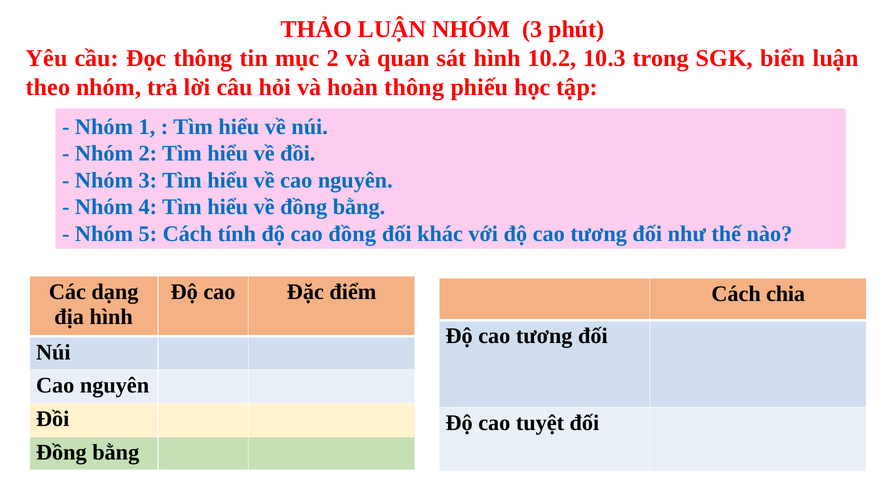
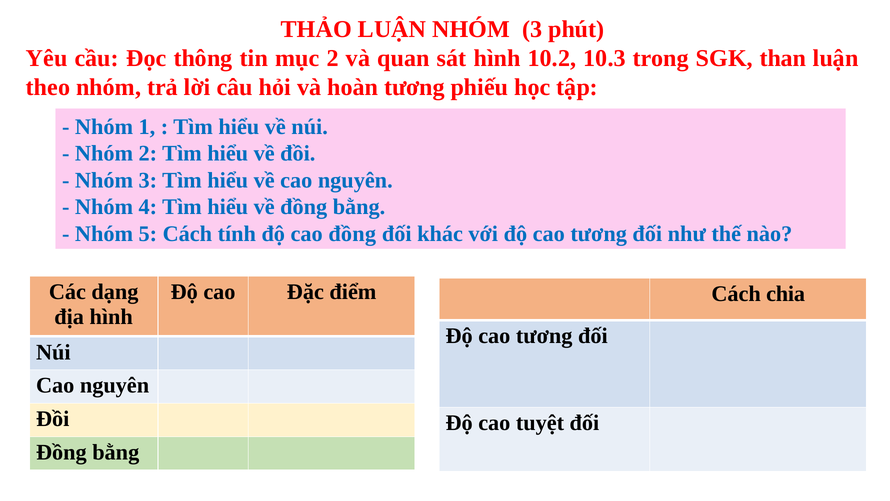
biển: biển -> than
hoàn thông: thông -> tương
